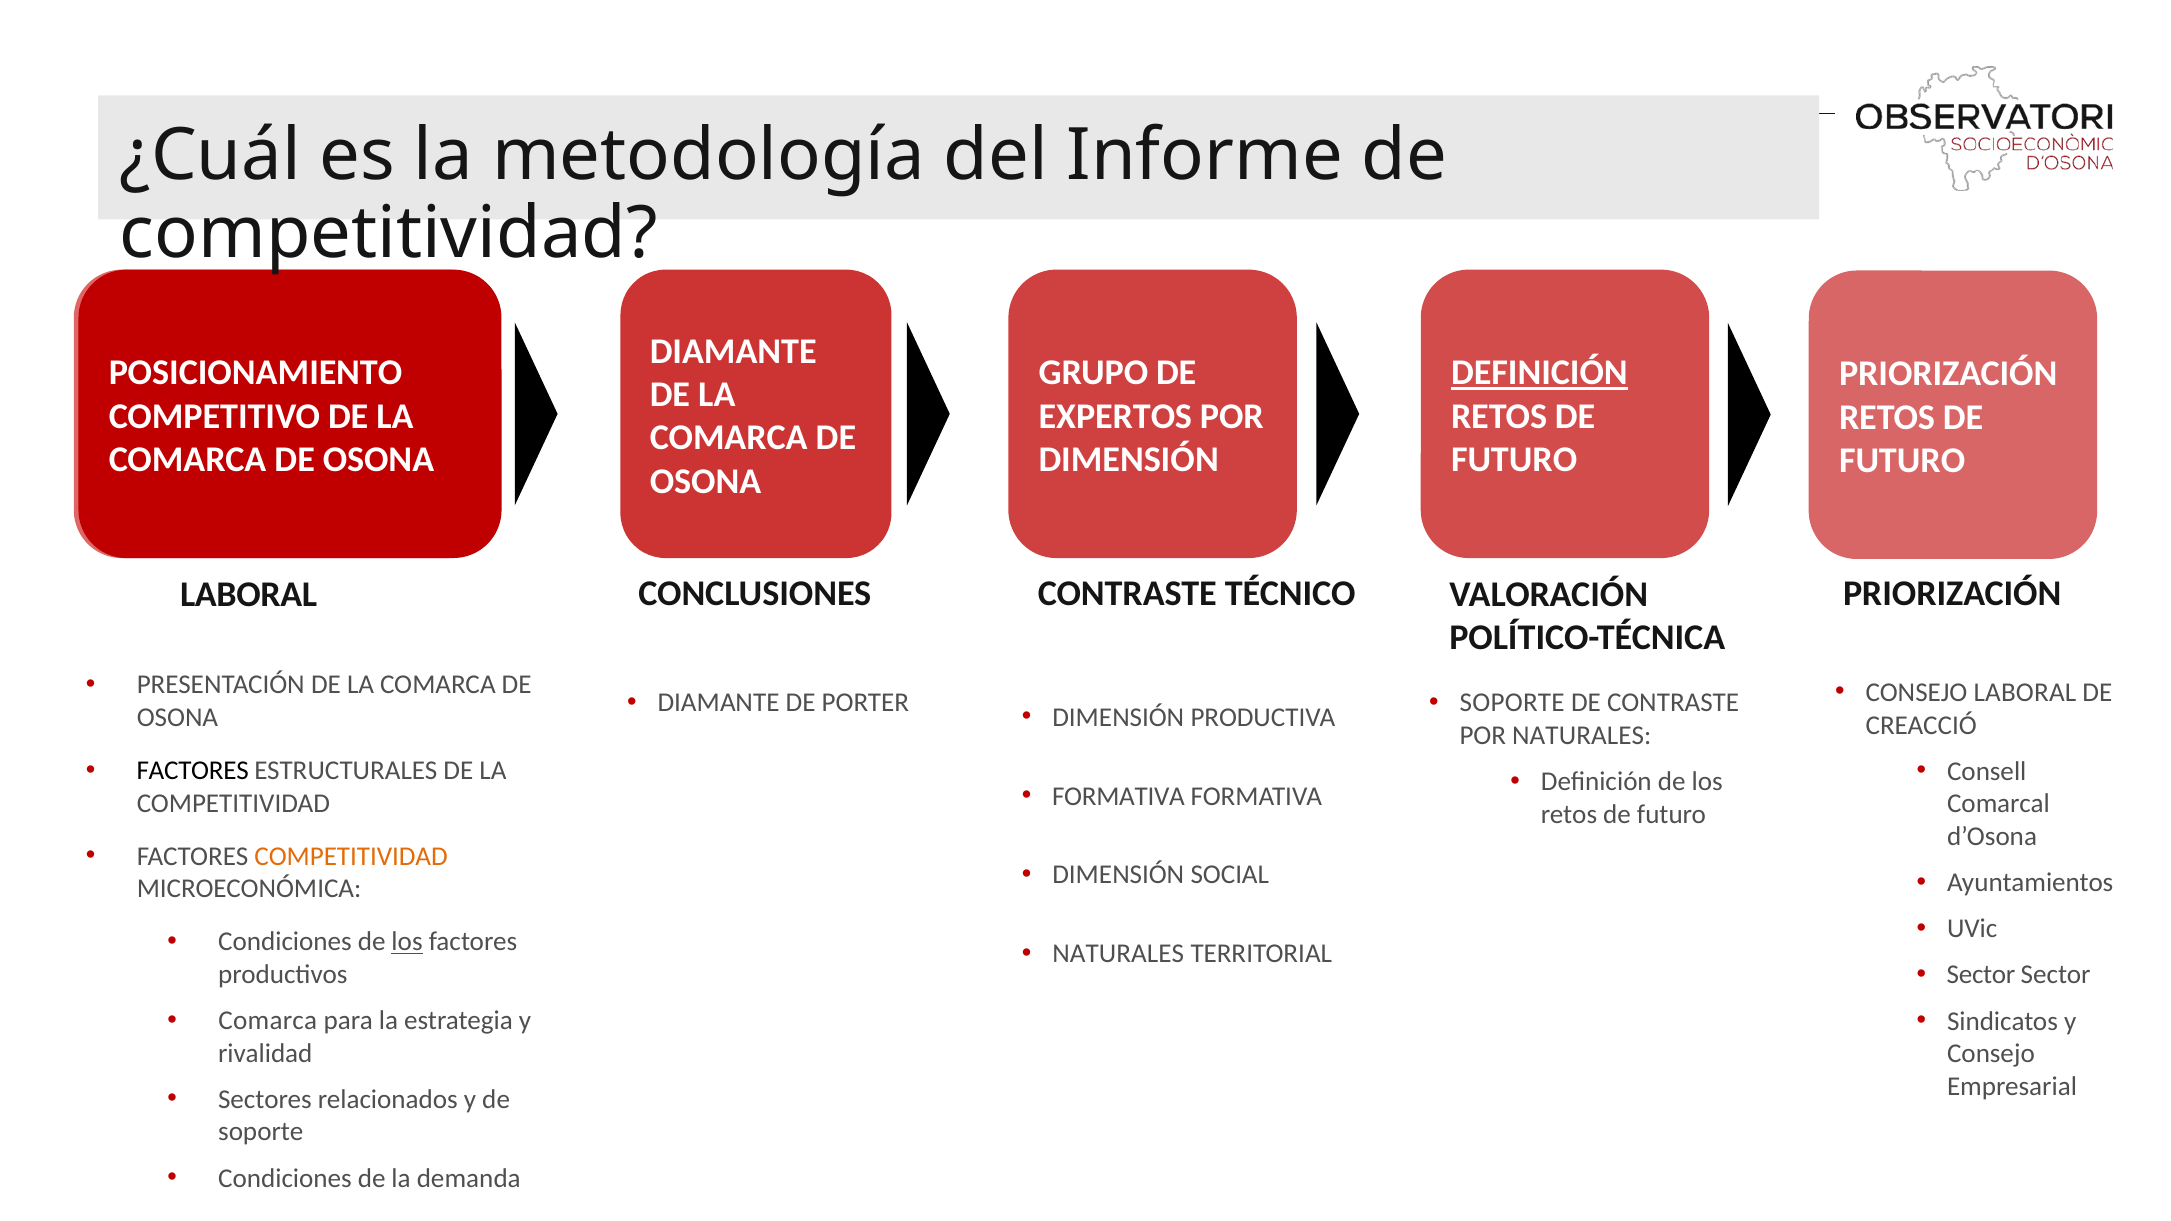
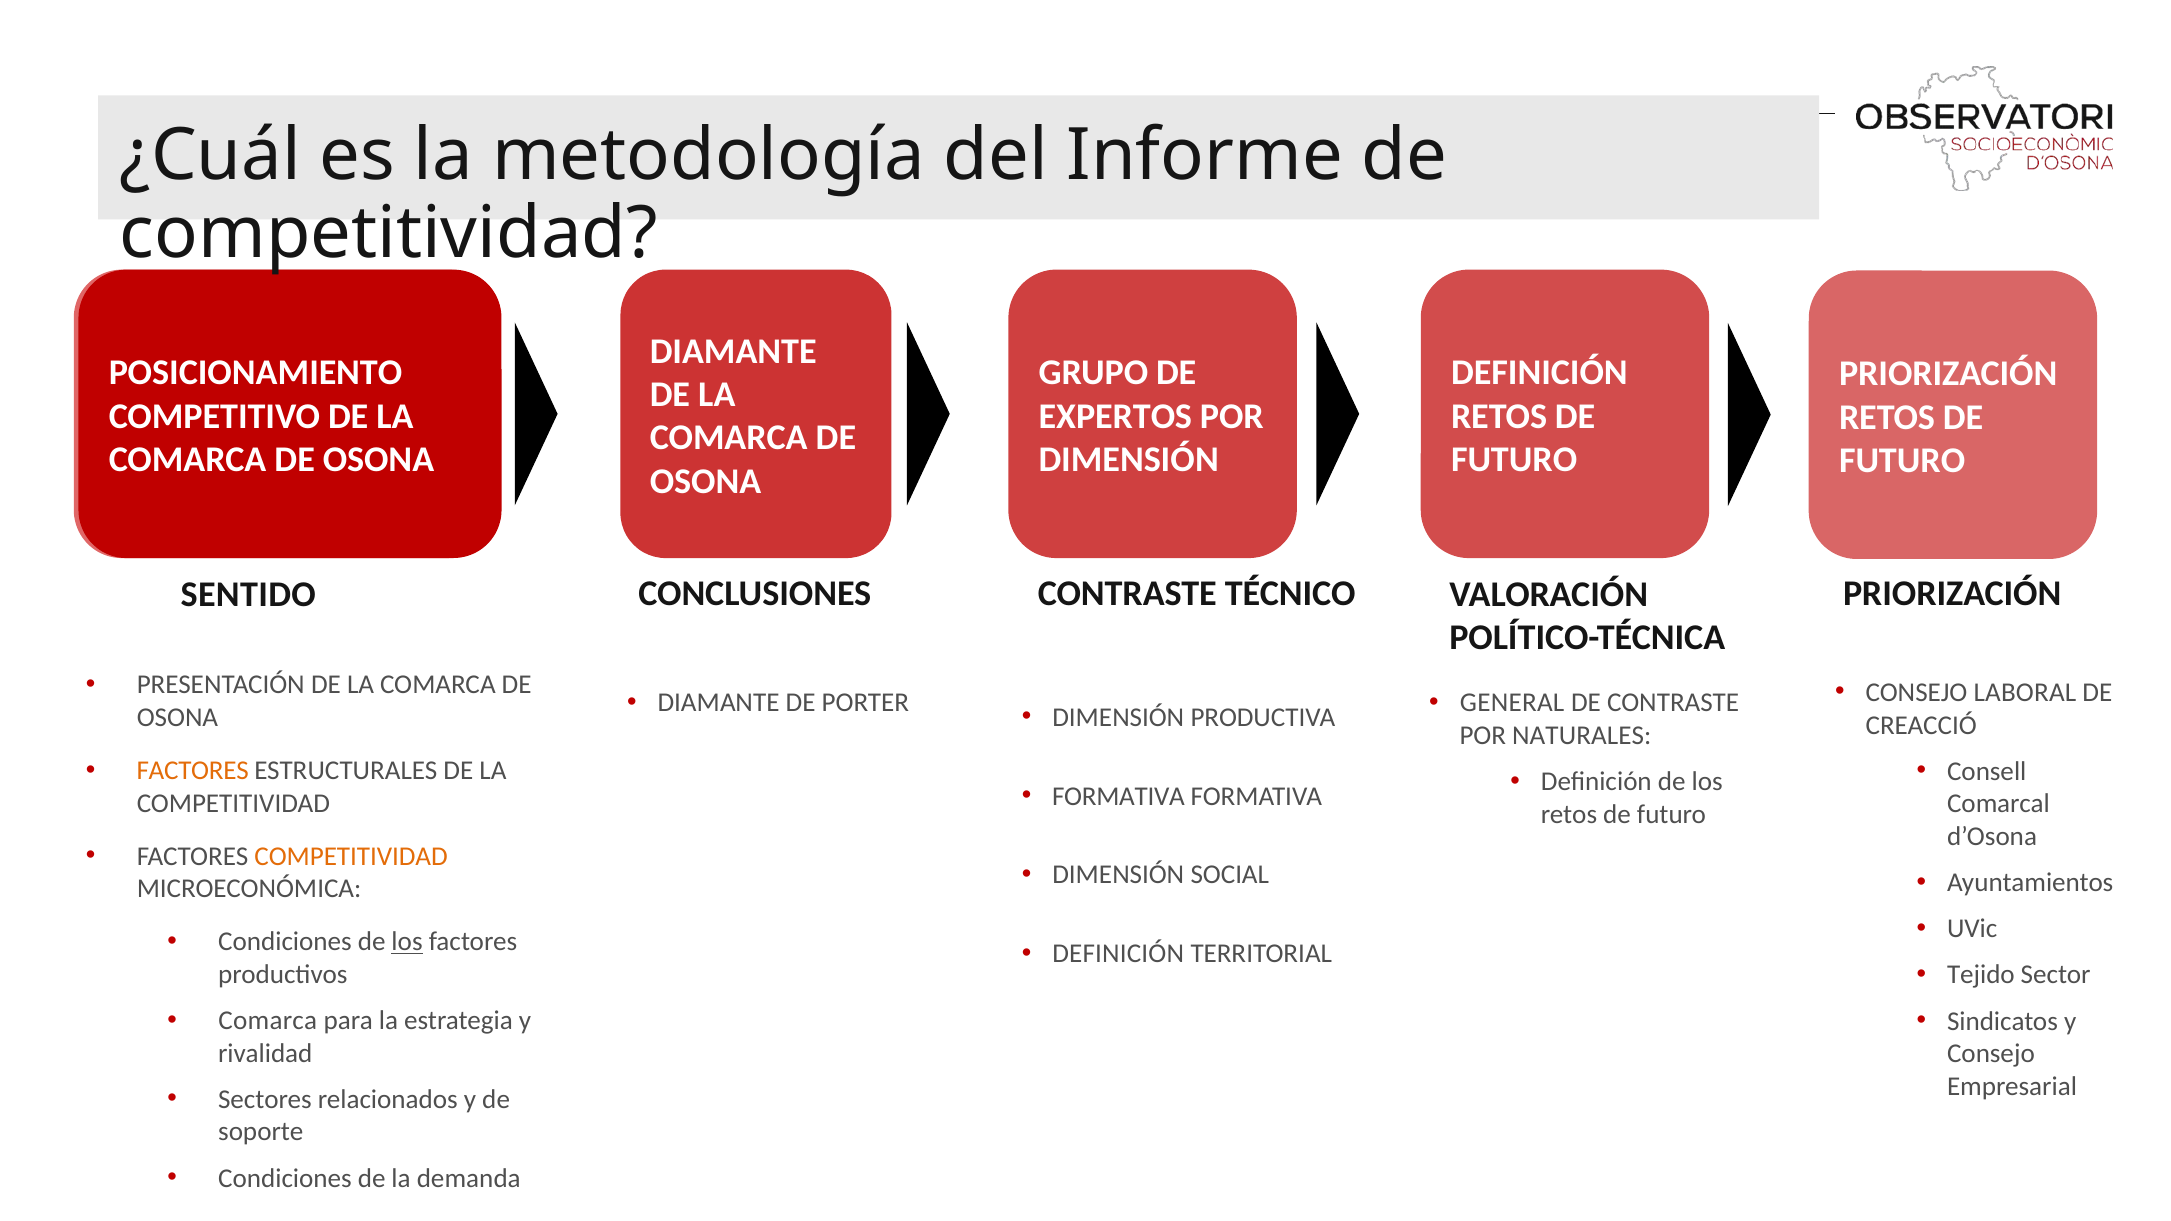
DEFINICIÓN at (1539, 373) underline: present -> none
LABORAL at (249, 595): LABORAL -> SENTIDO
SOPORTE at (1512, 703): SOPORTE -> GENERAL
FACTORES at (193, 771) colour: black -> orange
NATURALES at (1118, 954): NATURALES -> DEFINICIÓN
Sector at (1981, 975): Sector -> Tejido
